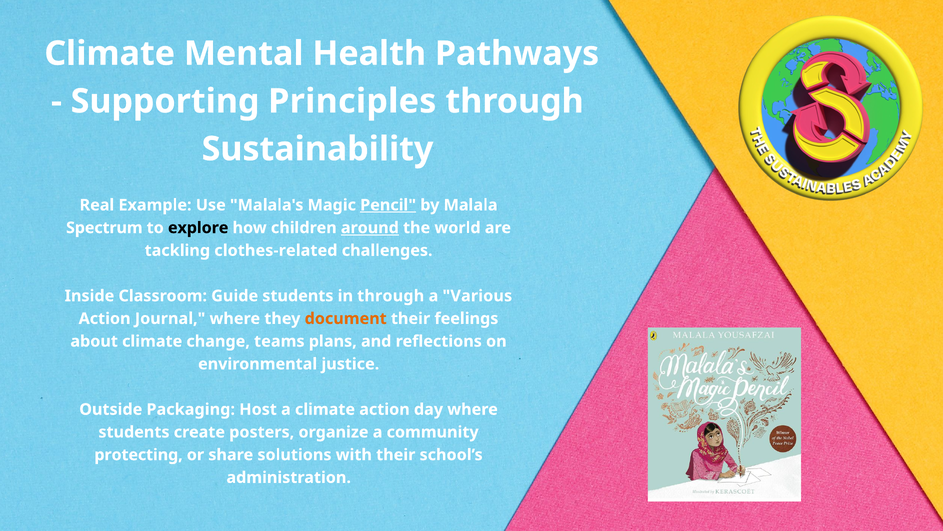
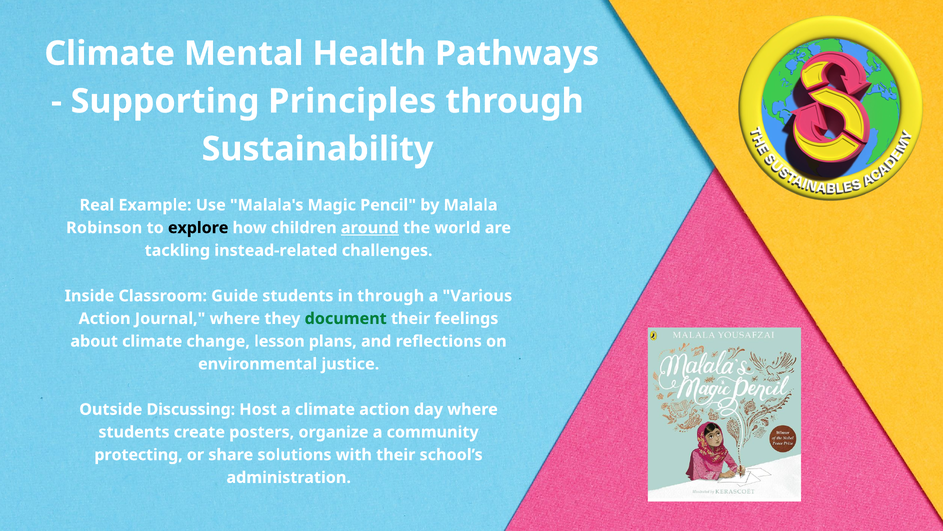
Pencil underline: present -> none
Spectrum: Spectrum -> Robinson
clothes-related: clothes-related -> instead-related
document colour: orange -> green
teams: teams -> lesson
Packaging: Packaging -> Discussing
